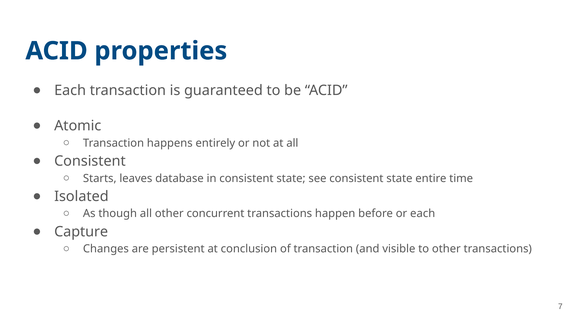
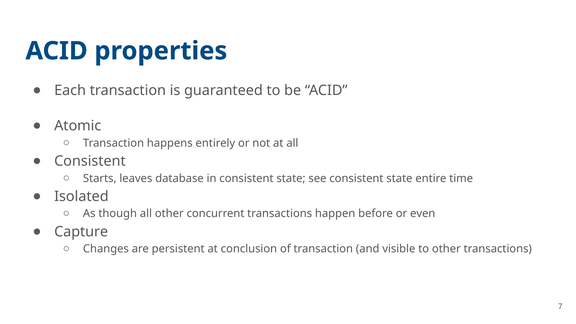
or each: each -> even
